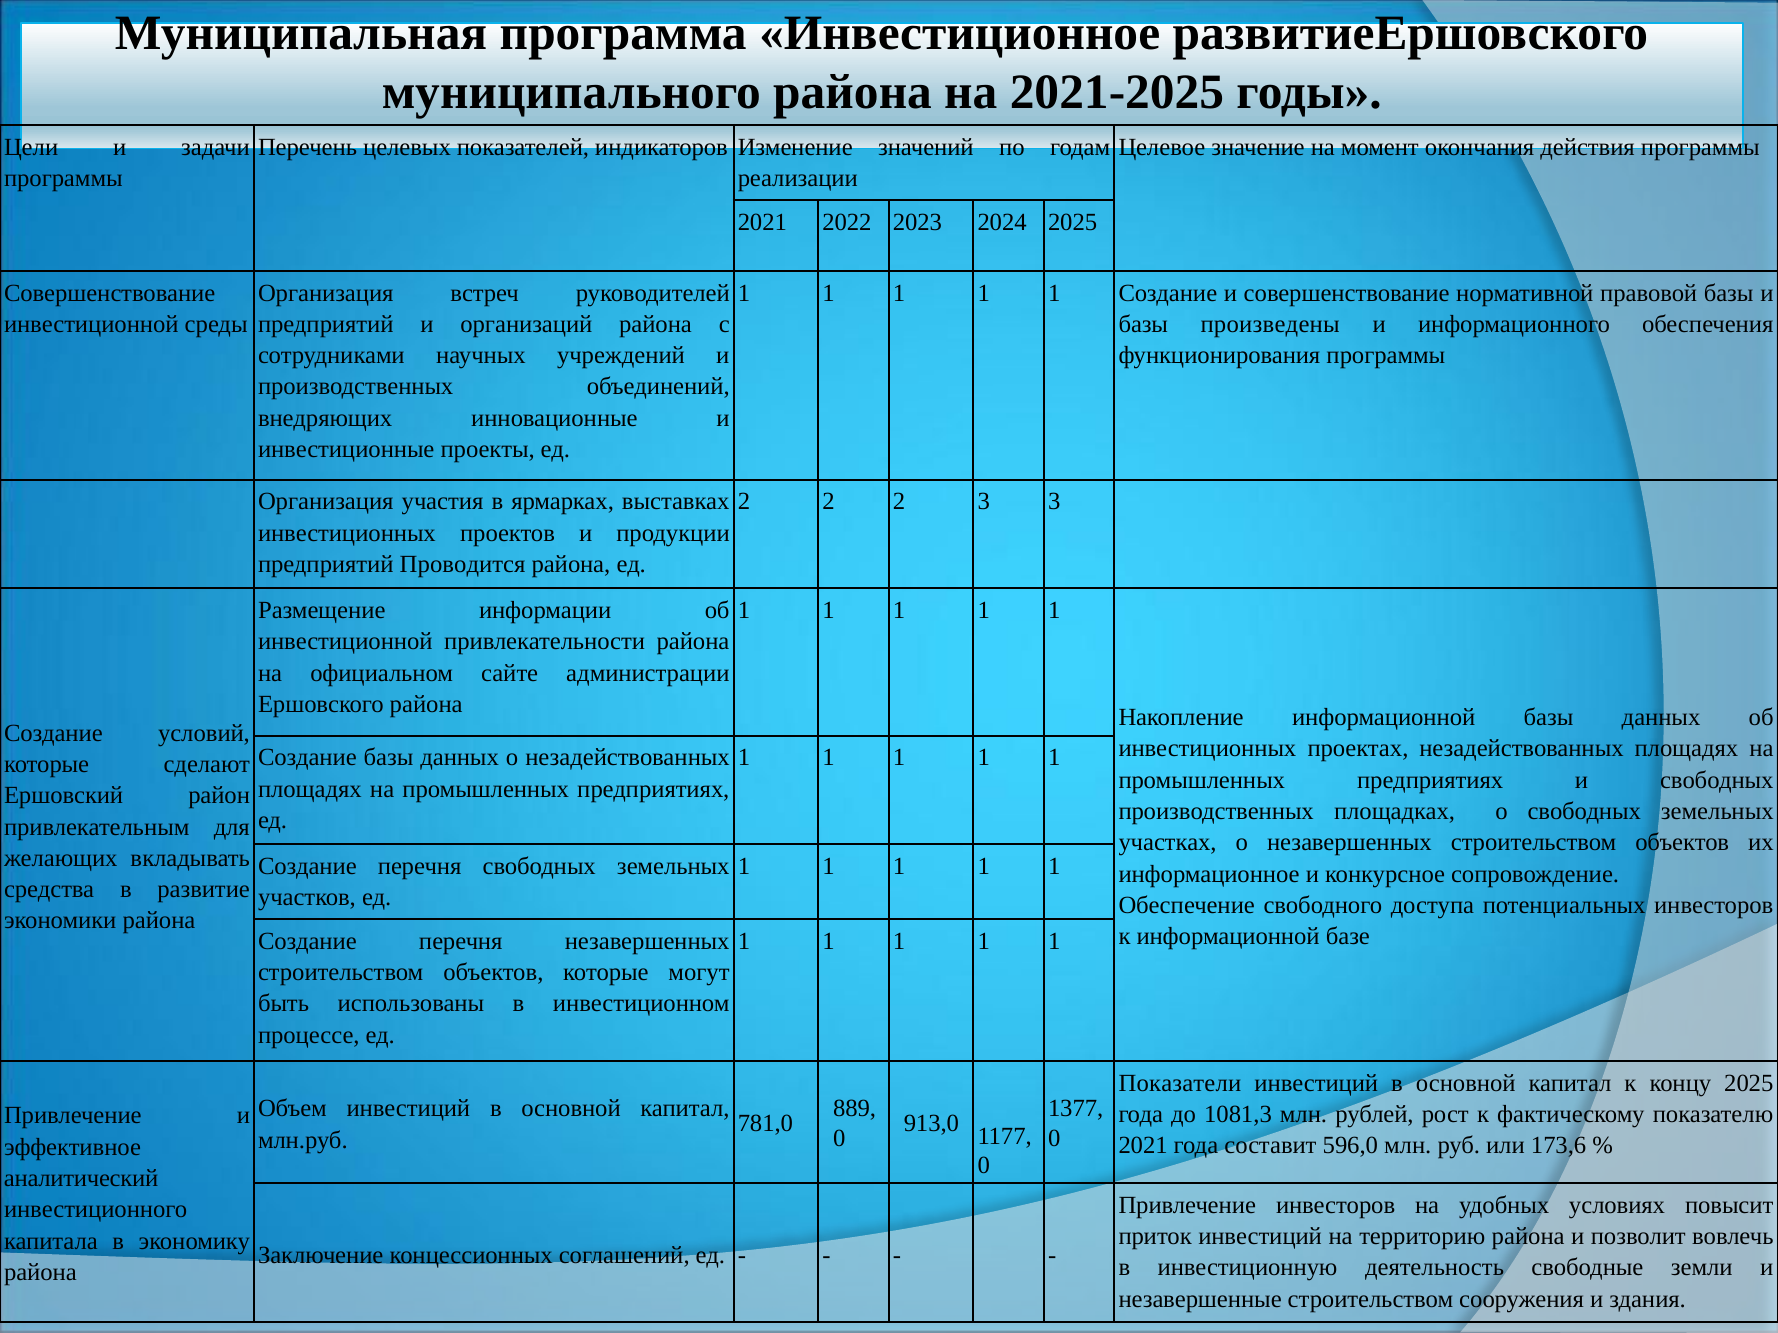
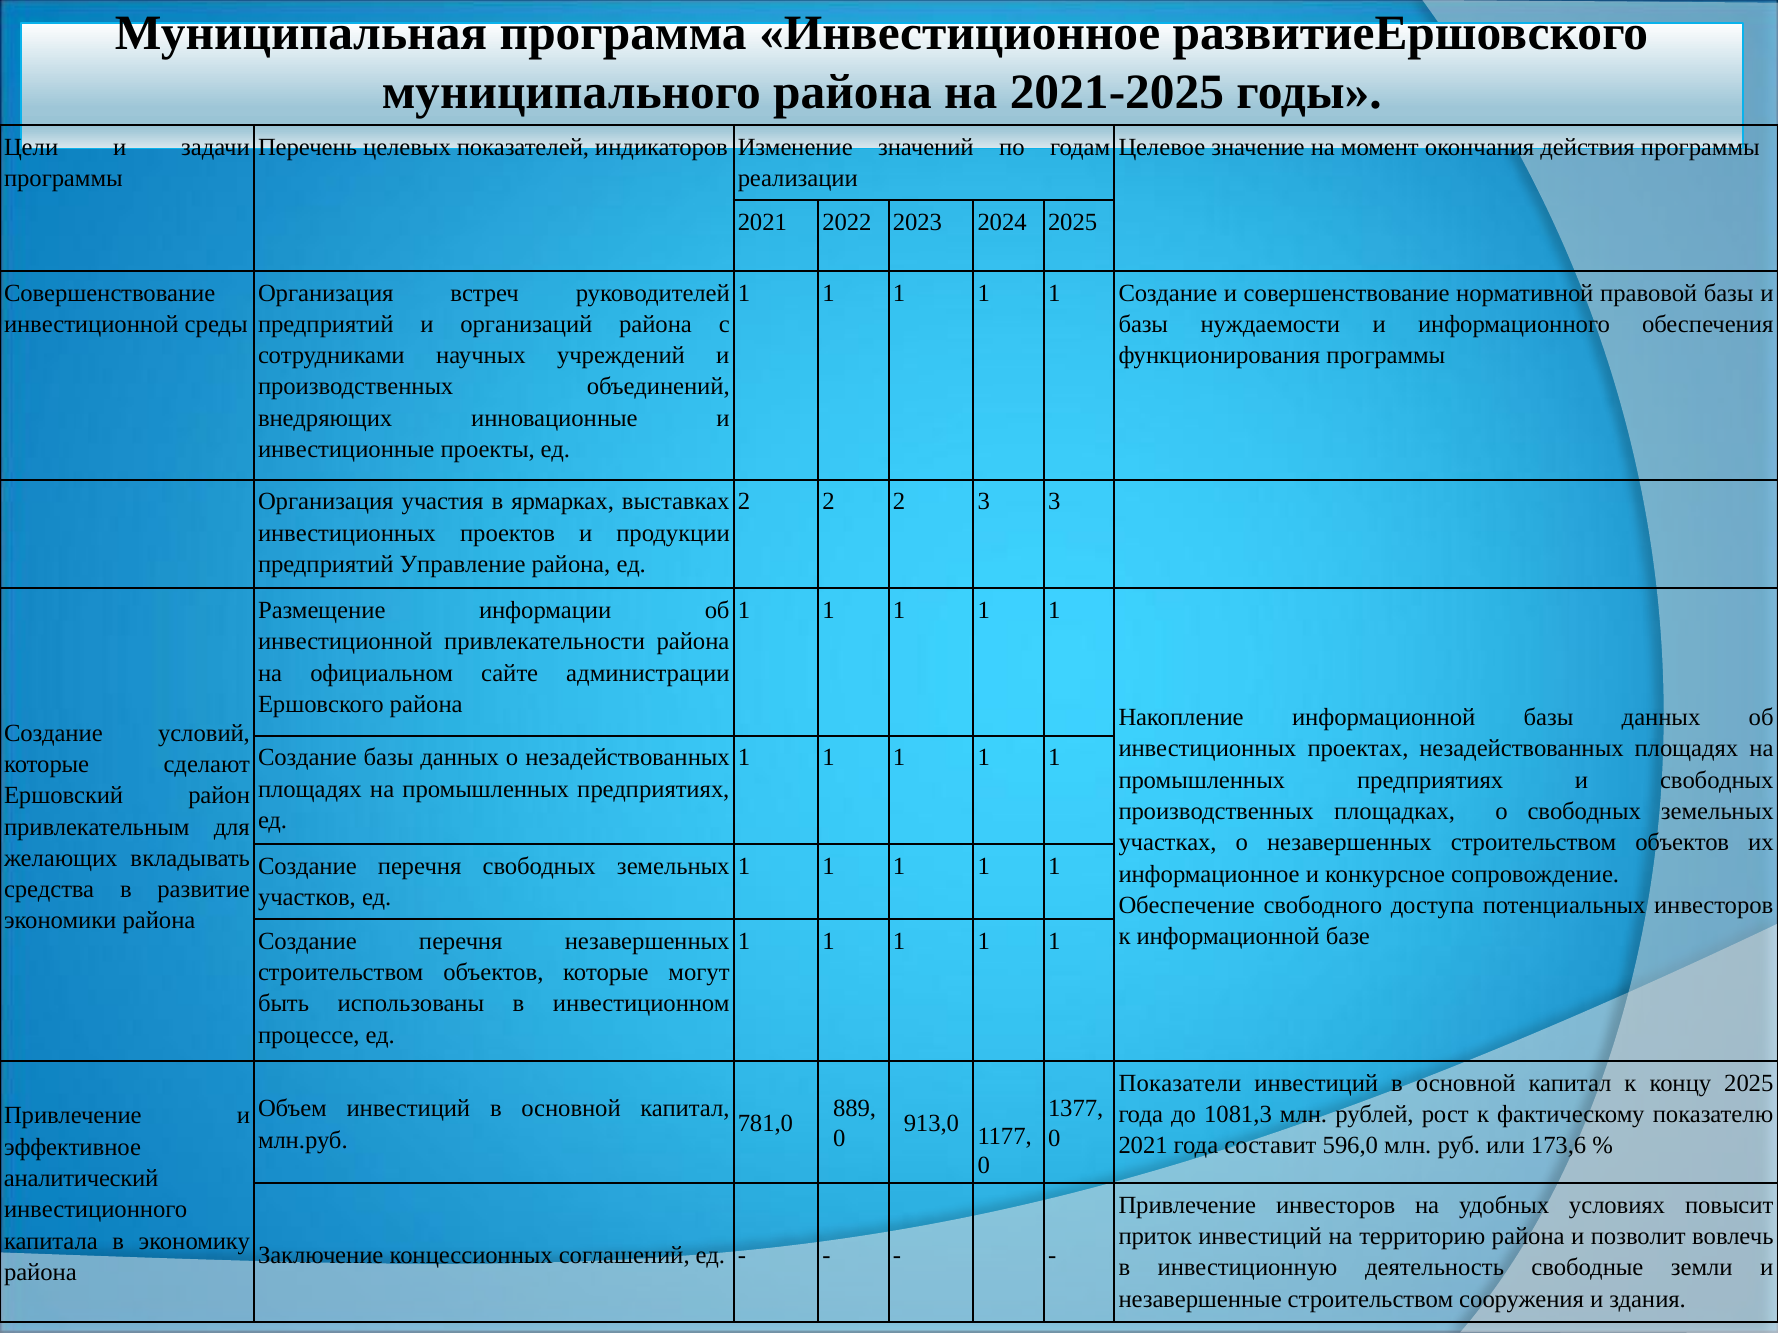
произведены: произведены -> нуждаемости
Проводится: Проводится -> Управление
